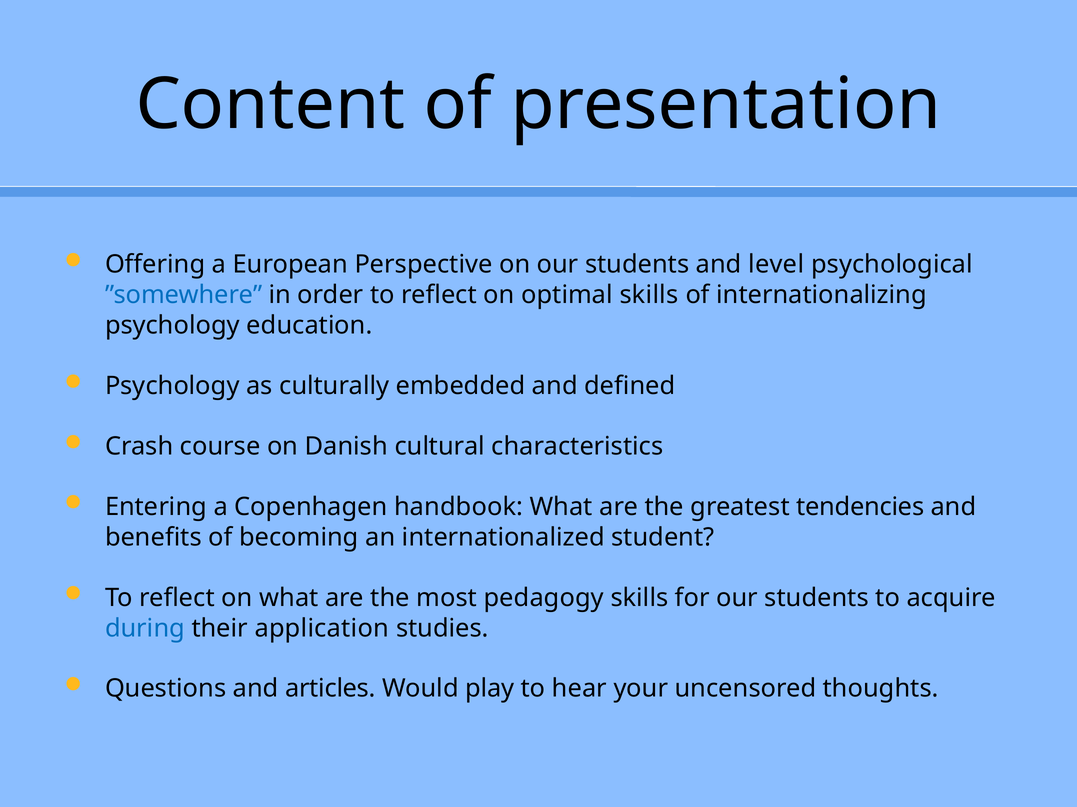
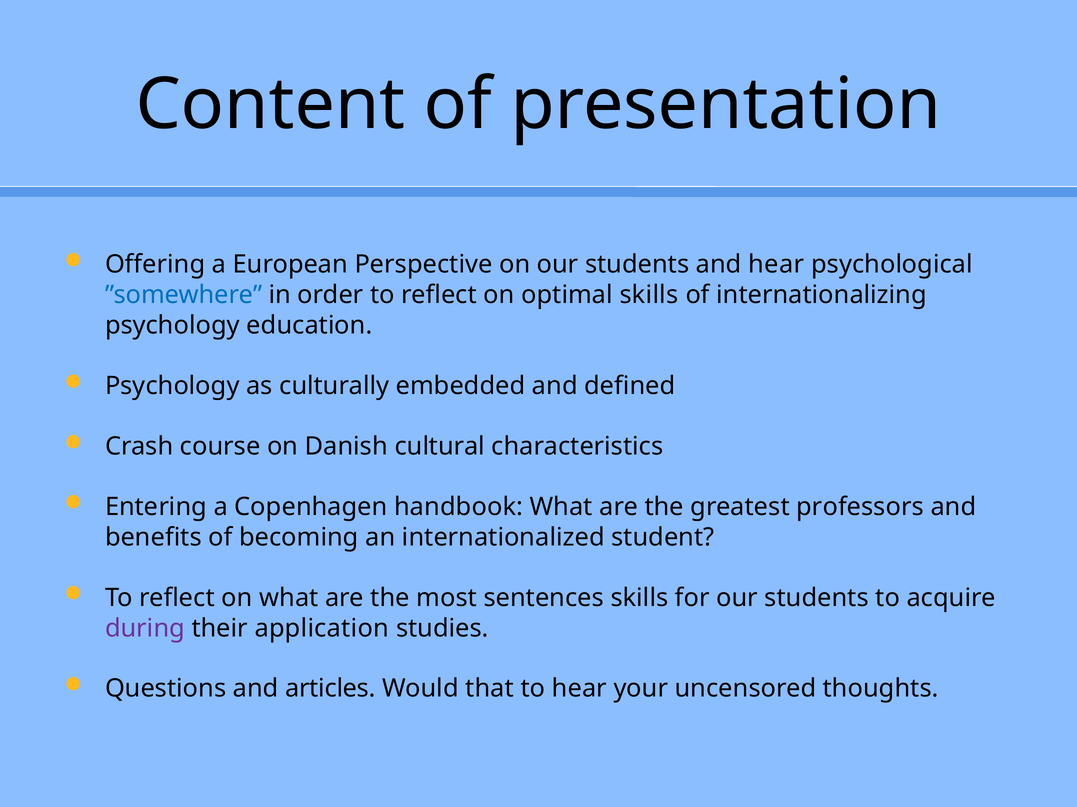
and level: level -> hear
tendencies: tendencies -> professors
pedagogy: pedagogy -> sentences
during colour: blue -> purple
play: play -> that
